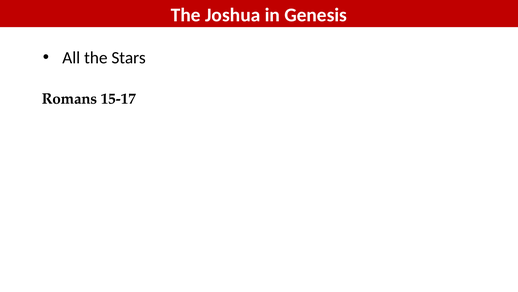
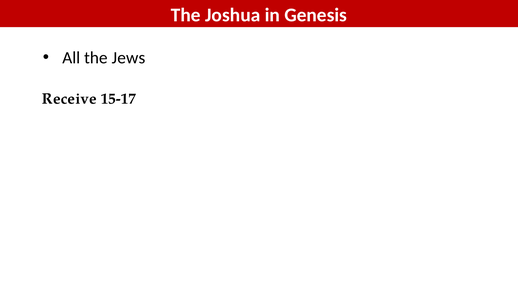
Stars: Stars -> Jews
Romans: Romans -> Receive
